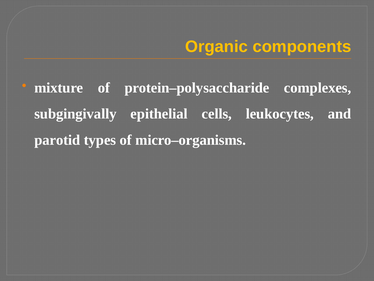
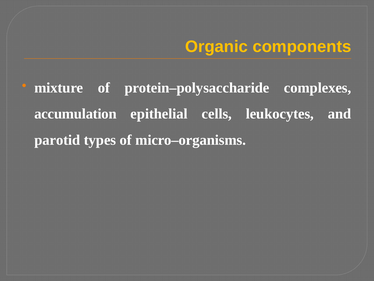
subgingivally: subgingivally -> accumulation
